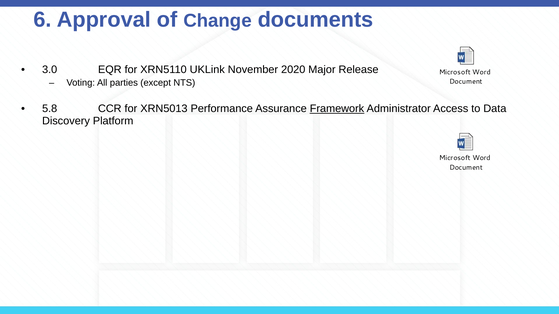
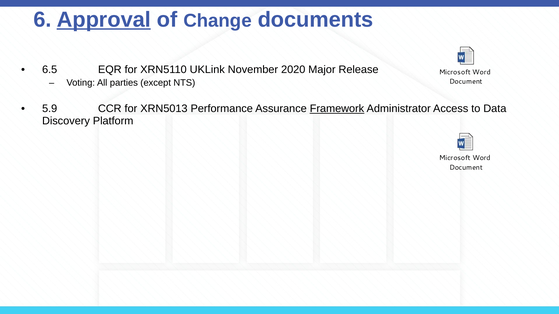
Approval underline: none -> present
3.0: 3.0 -> 6.5
5.8: 5.8 -> 5.9
